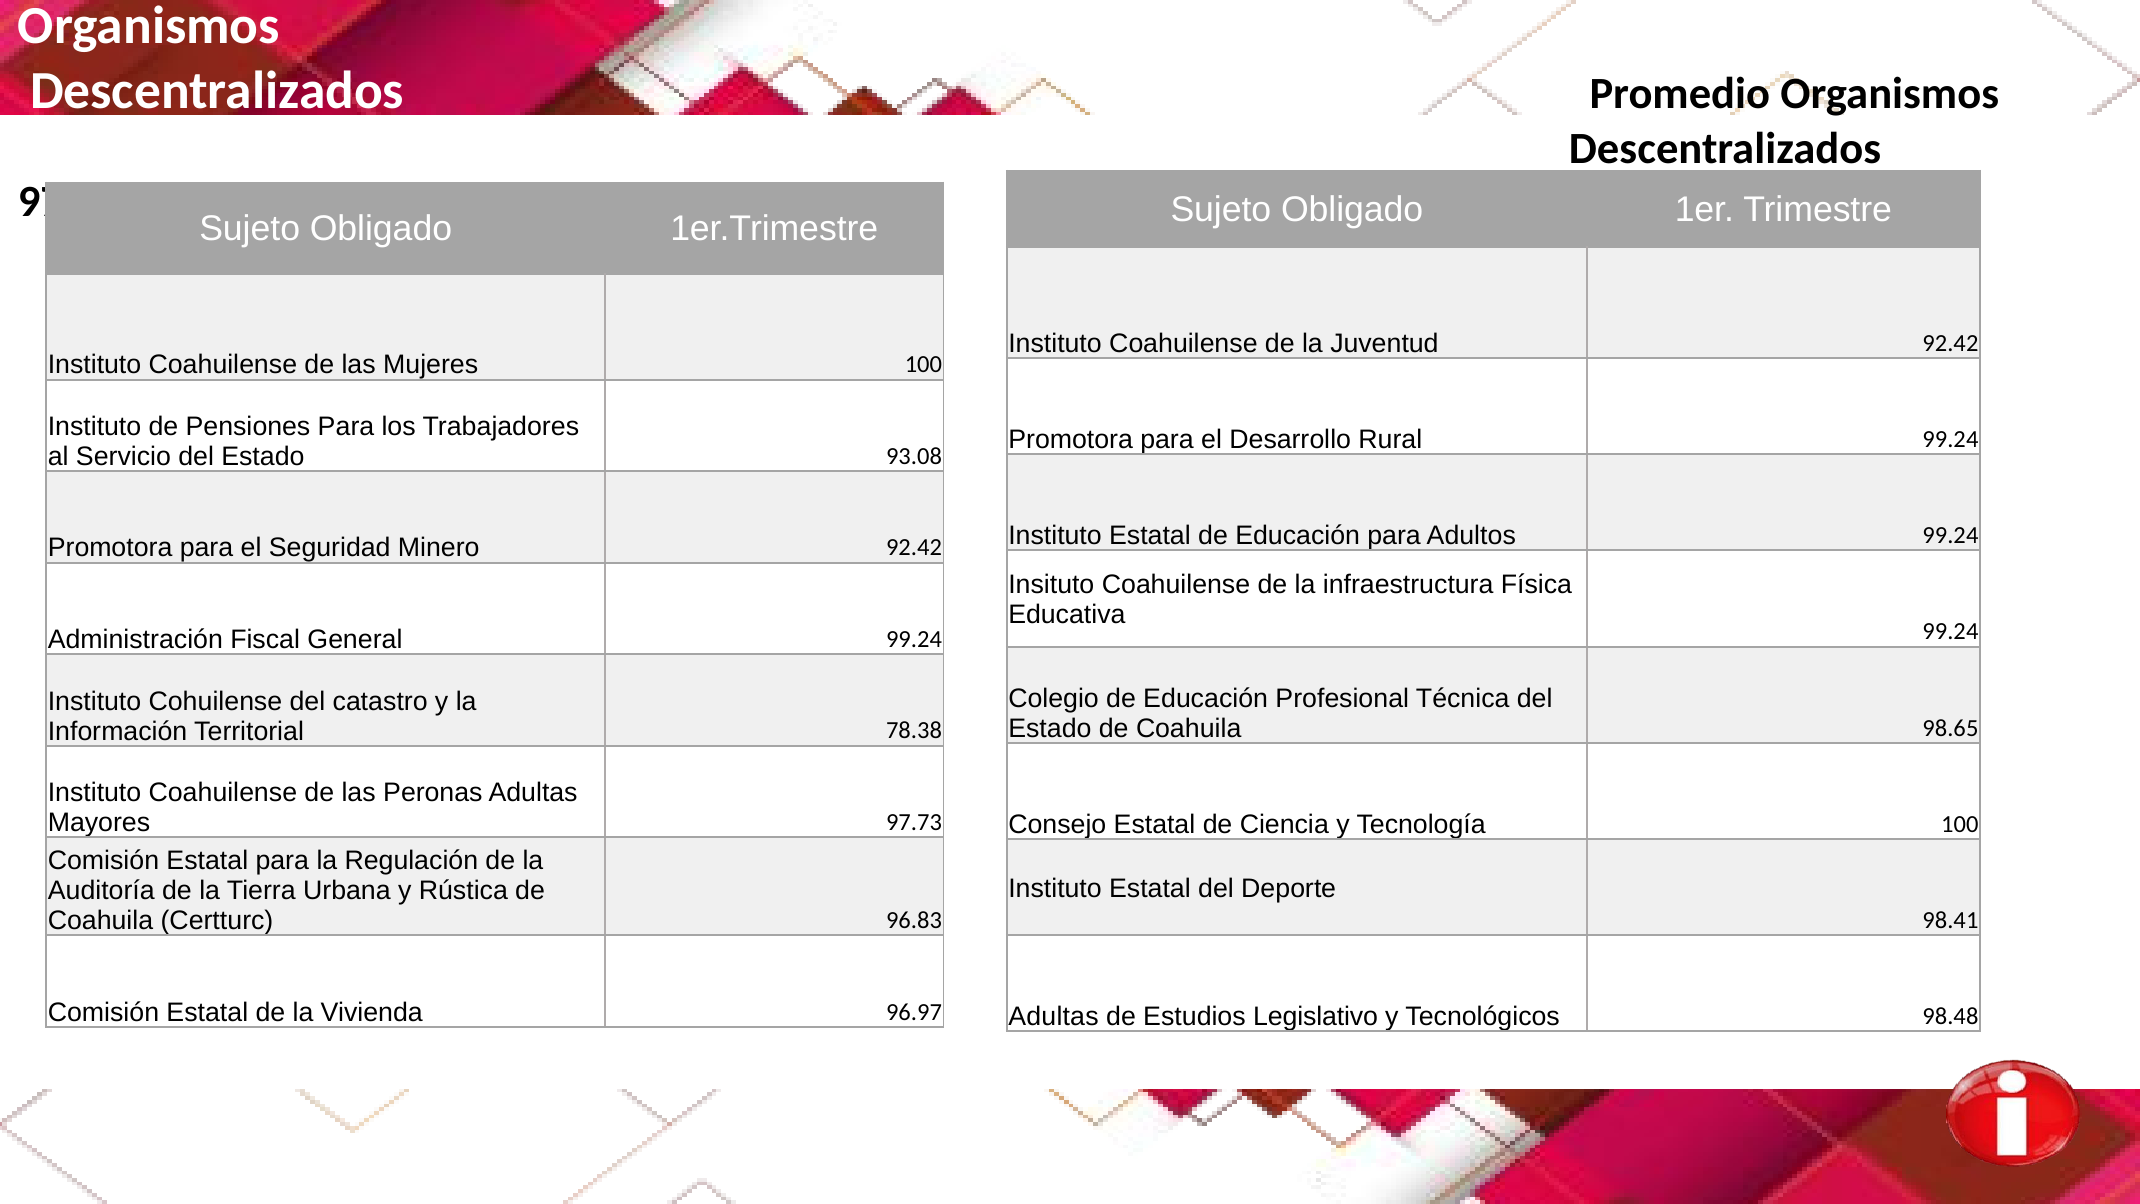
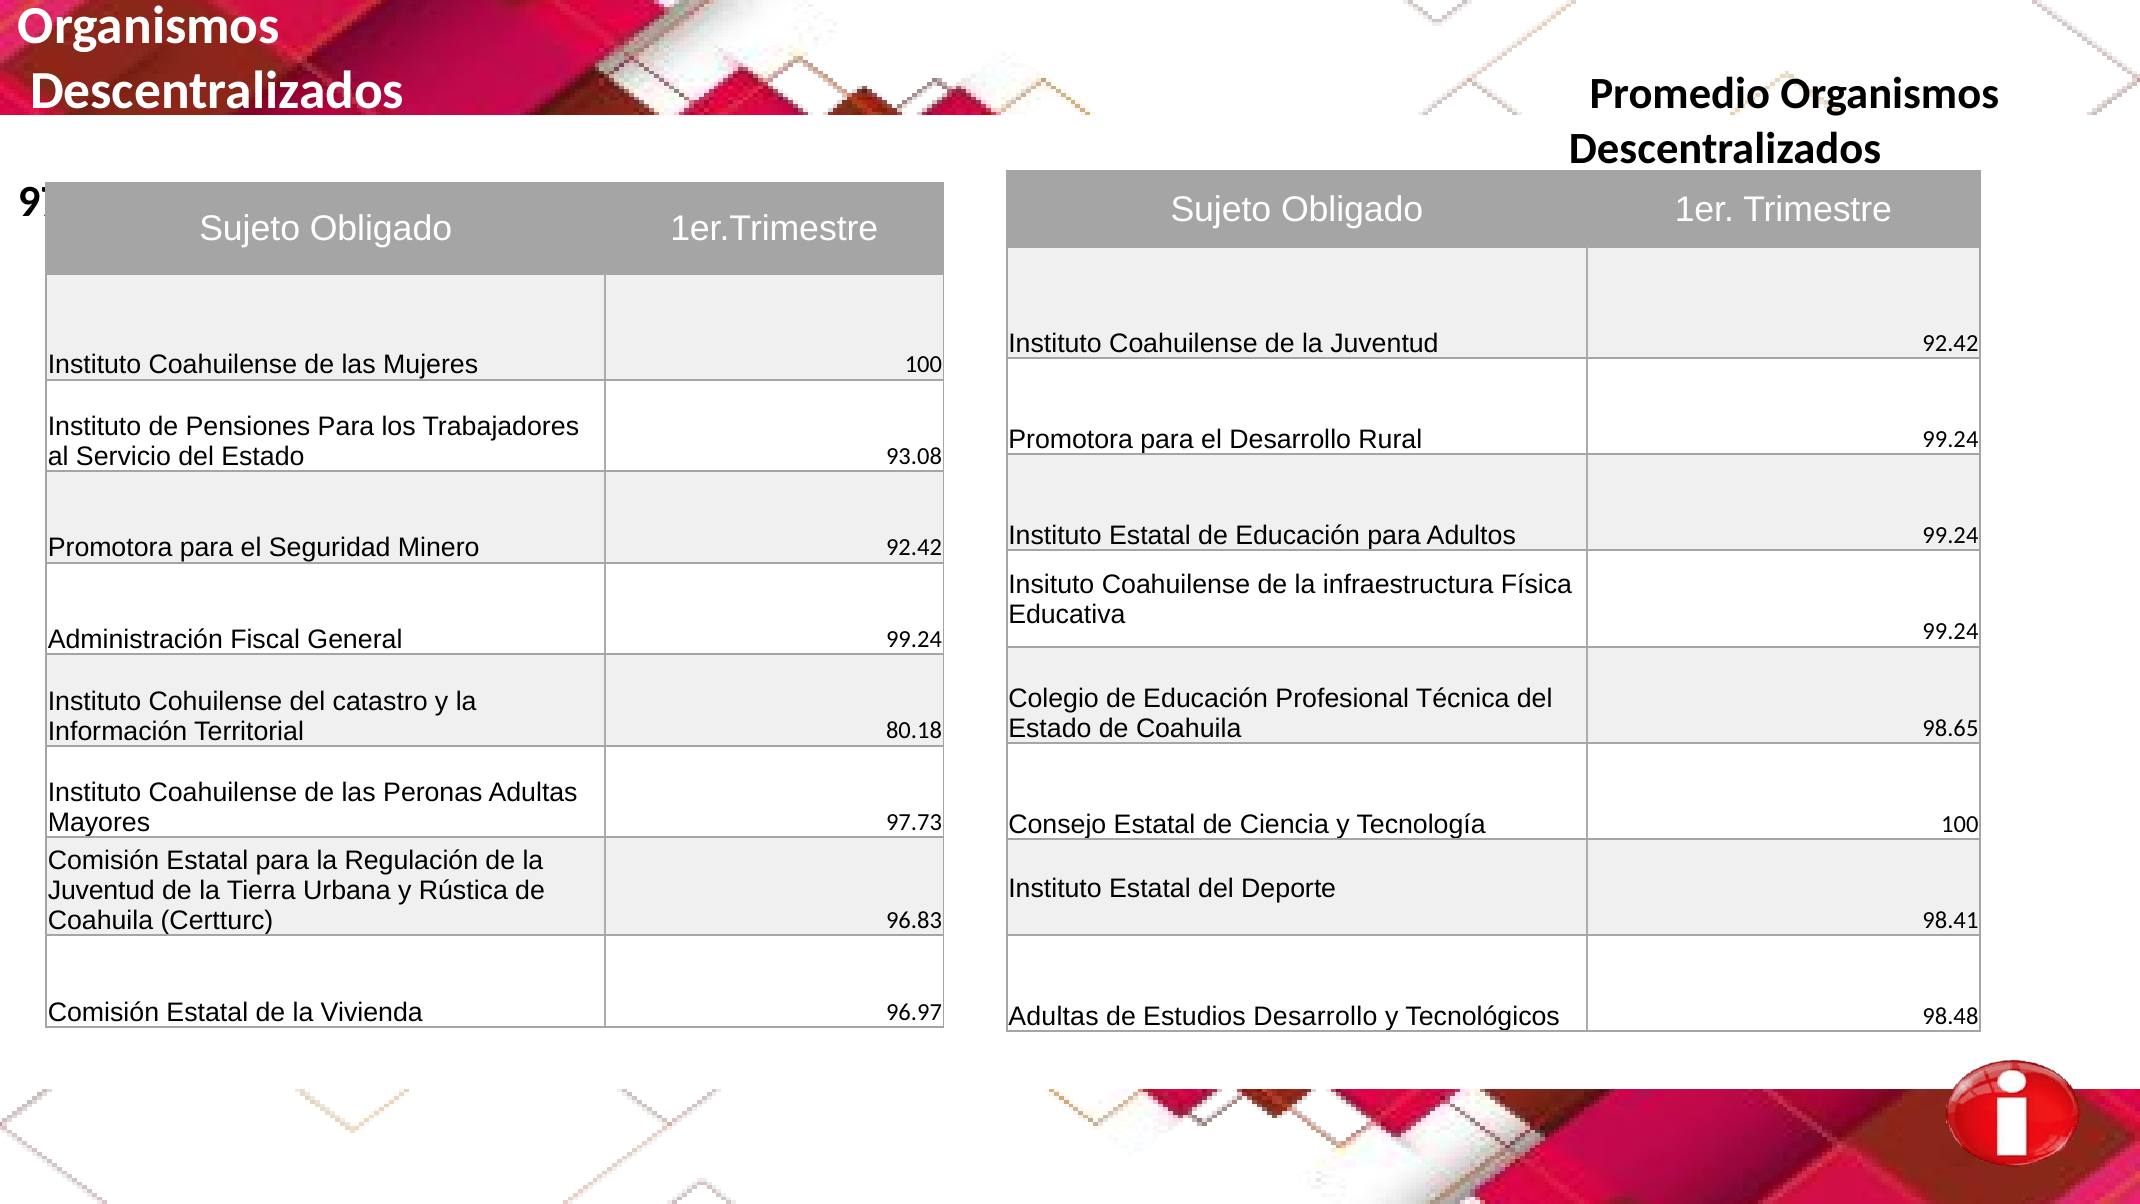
78.38: 78.38 -> 80.18
Auditoría at (101, 891): Auditoría -> Juventud
Estudios Legislativo: Legislativo -> Desarrollo
